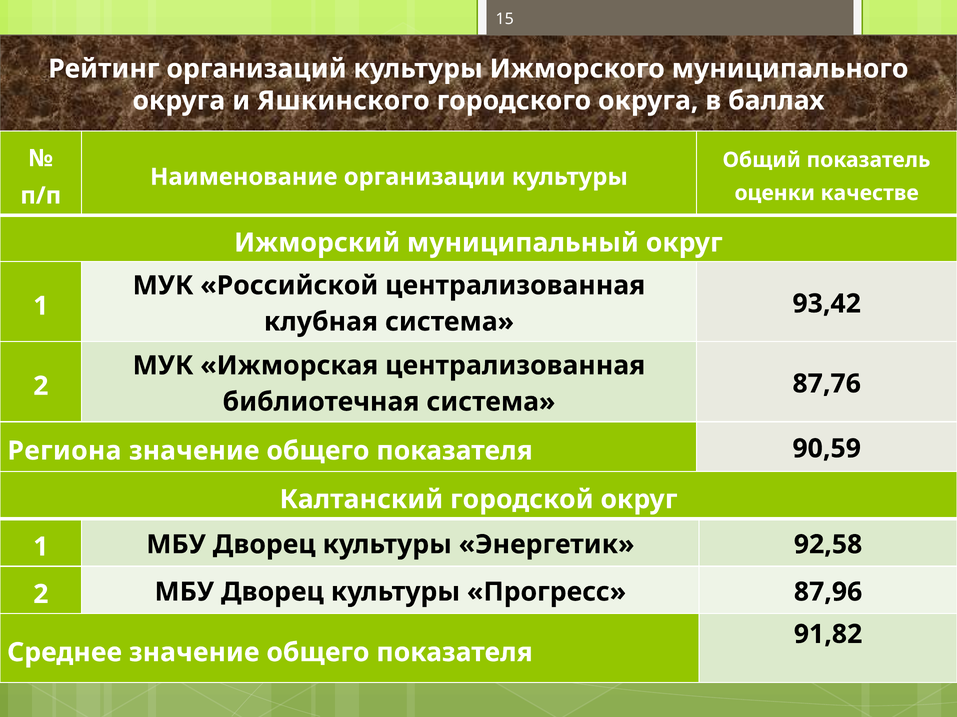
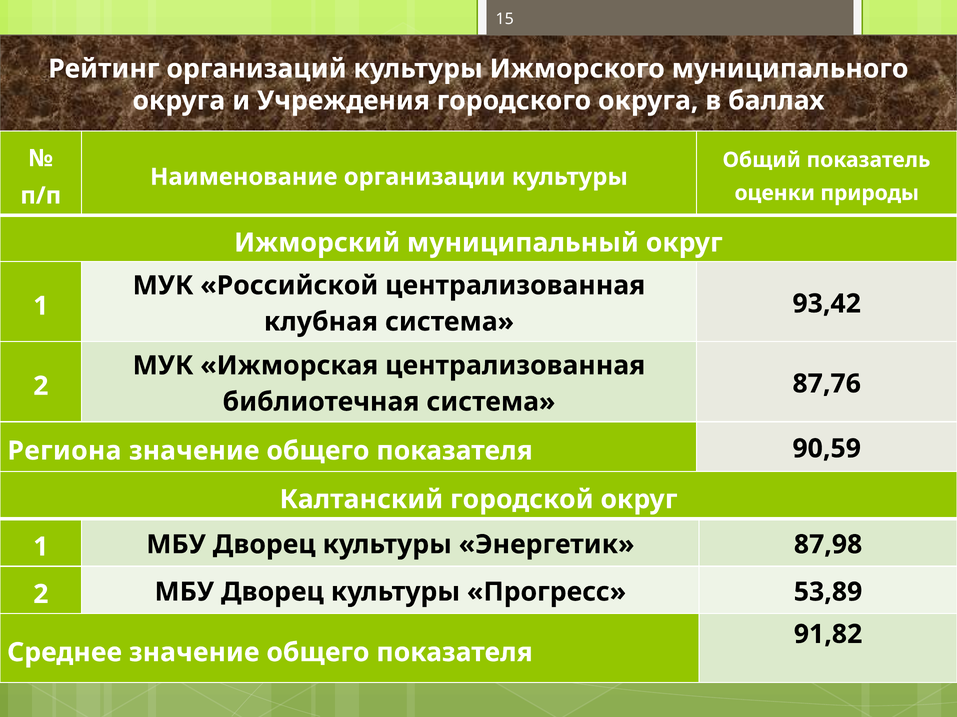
Яшкинского: Яшкинского -> Учреждения
качестве: качестве -> природы
92,58: 92,58 -> 87,98
87,96: 87,96 -> 53,89
